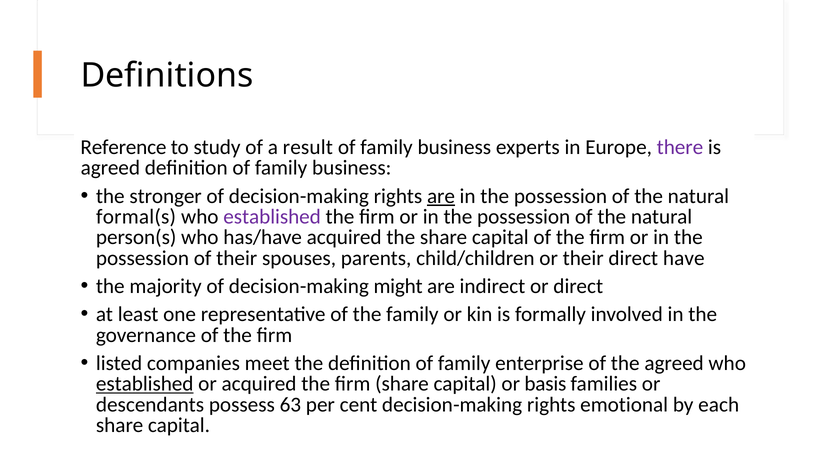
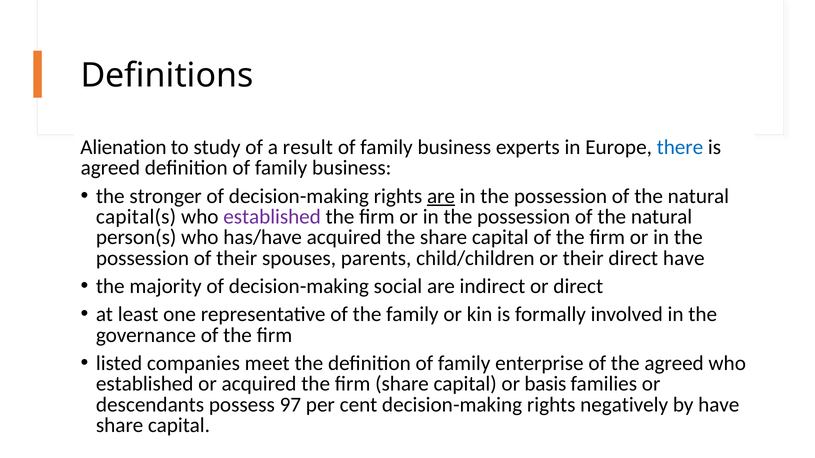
Reference: Reference -> Alienation
there colour: purple -> blue
formal(s: formal(s -> capital(s
might: might -> social
established at (145, 384) underline: present -> none
63: 63 -> 97
emotional: emotional -> negatively
by each: each -> have
